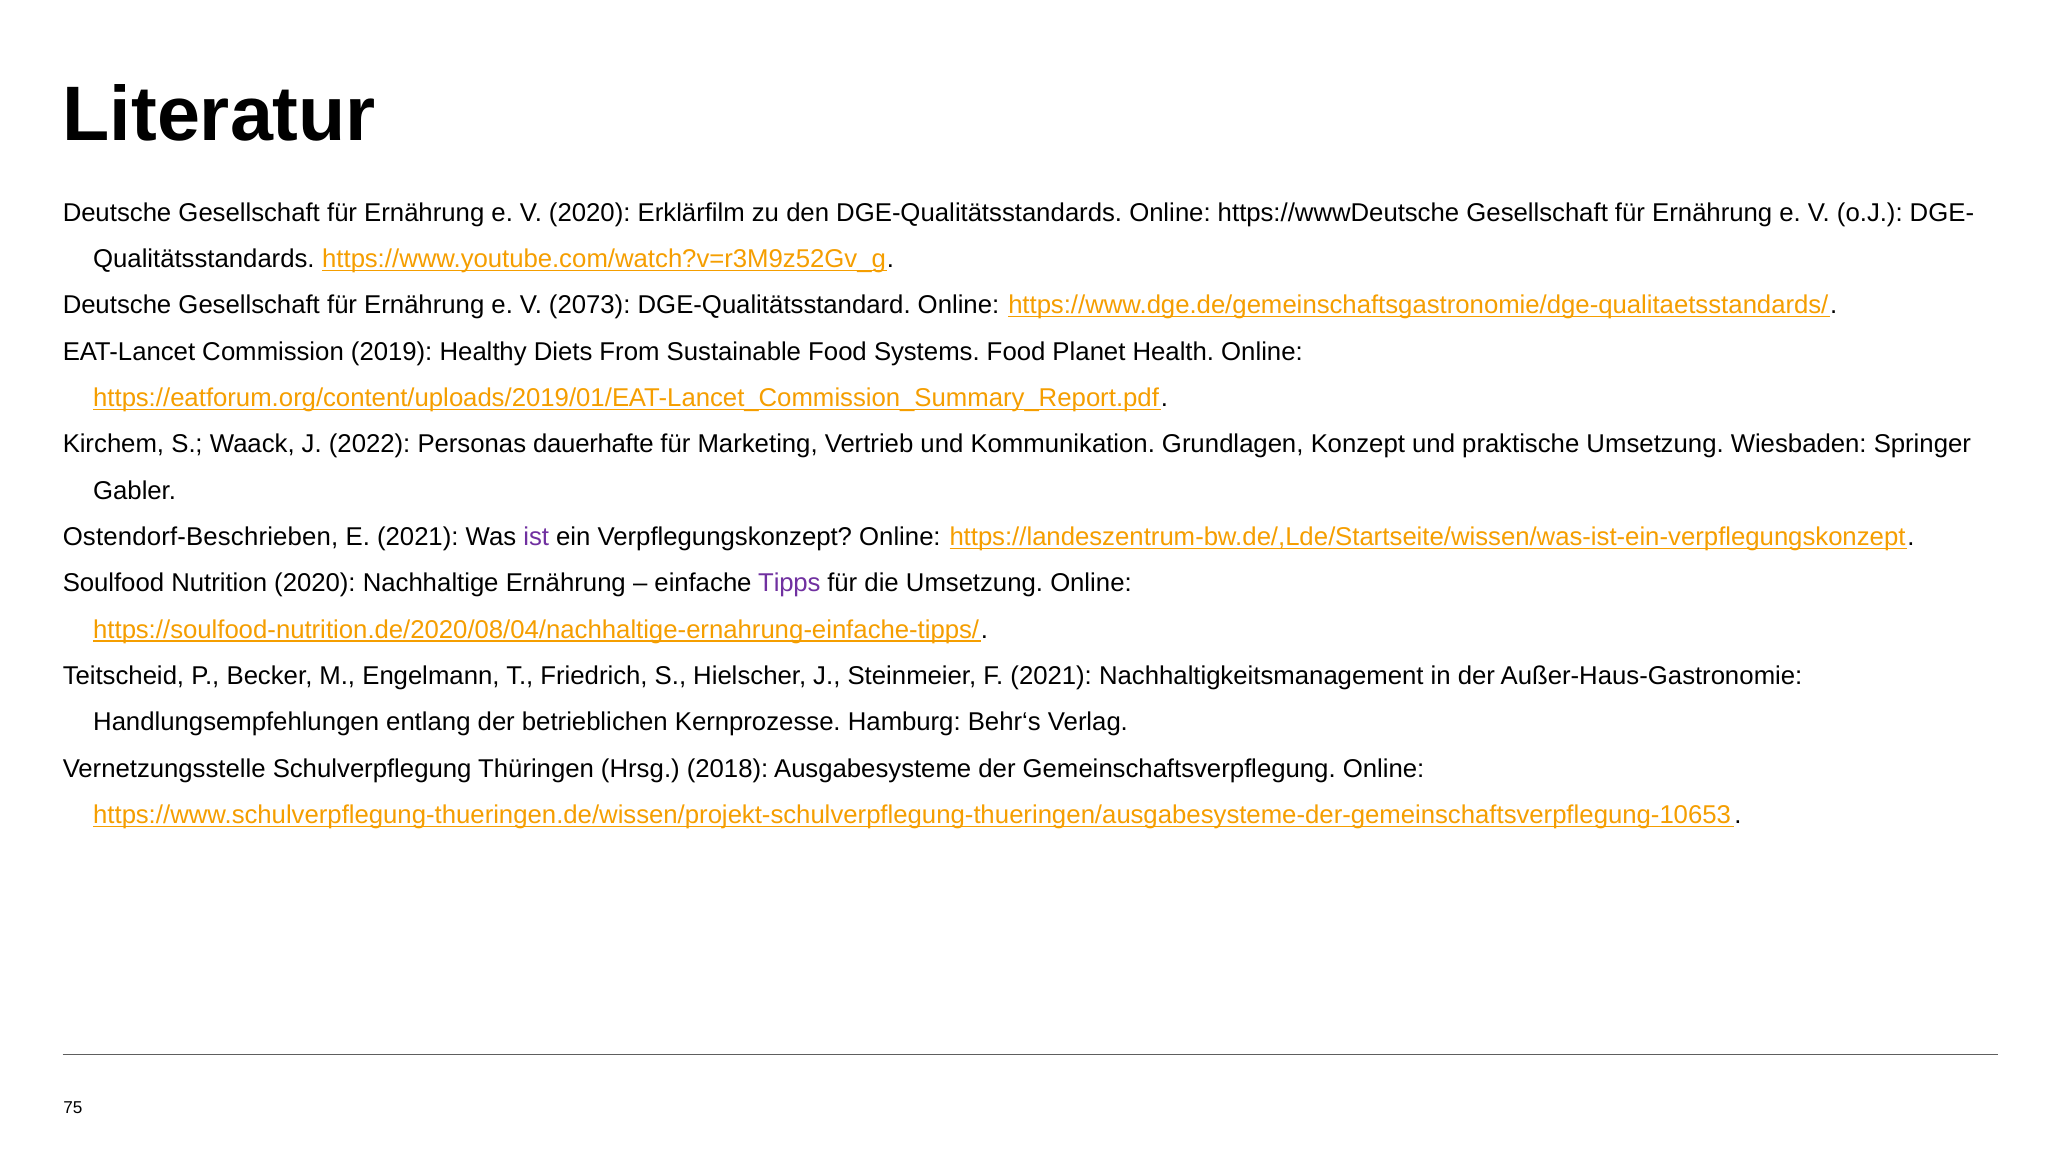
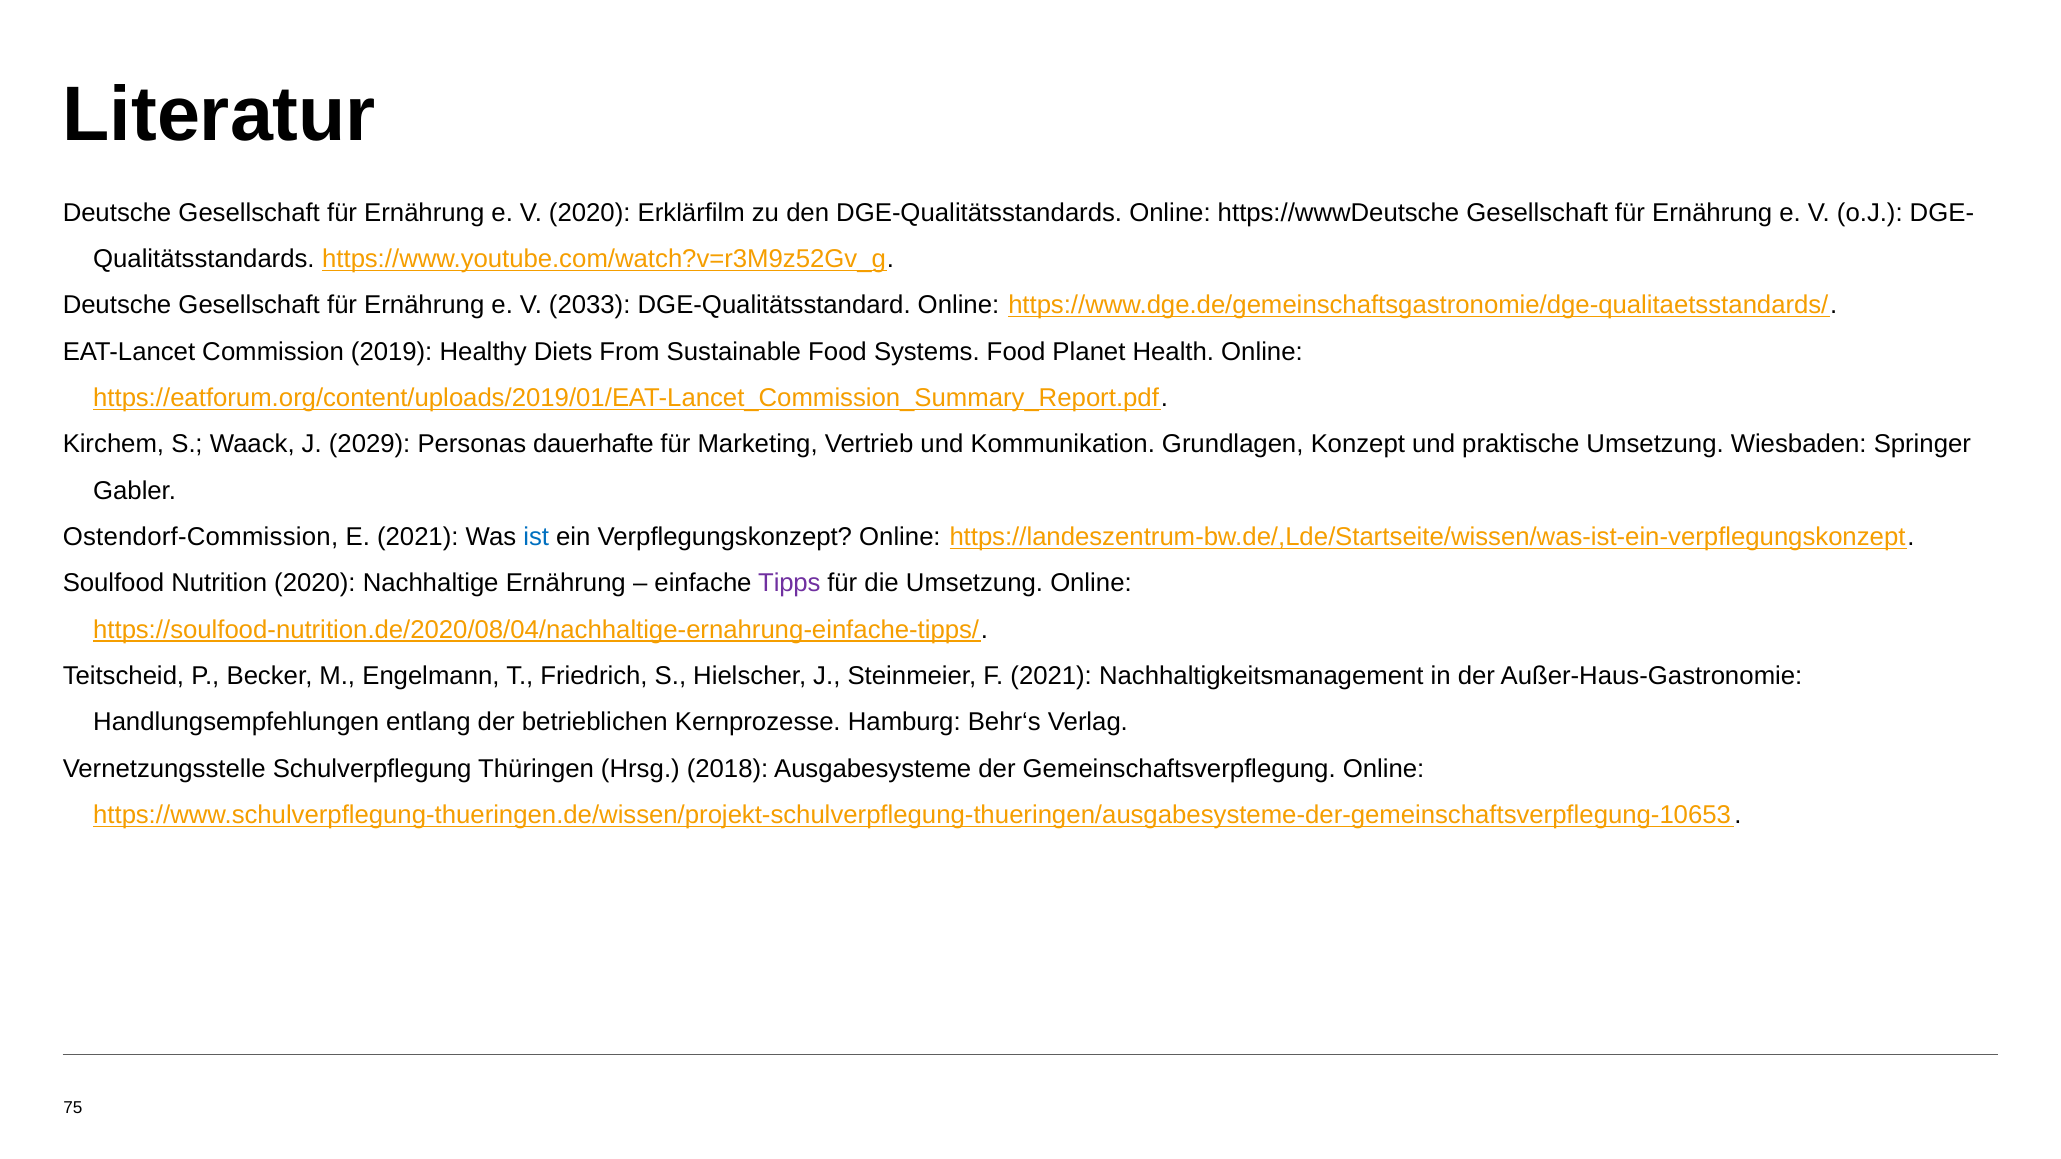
2073: 2073 -> 2033
2022: 2022 -> 2029
Ostendorf-Beschrieben: Ostendorf-Beschrieben -> Ostendorf-Commission
ist colour: purple -> blue
